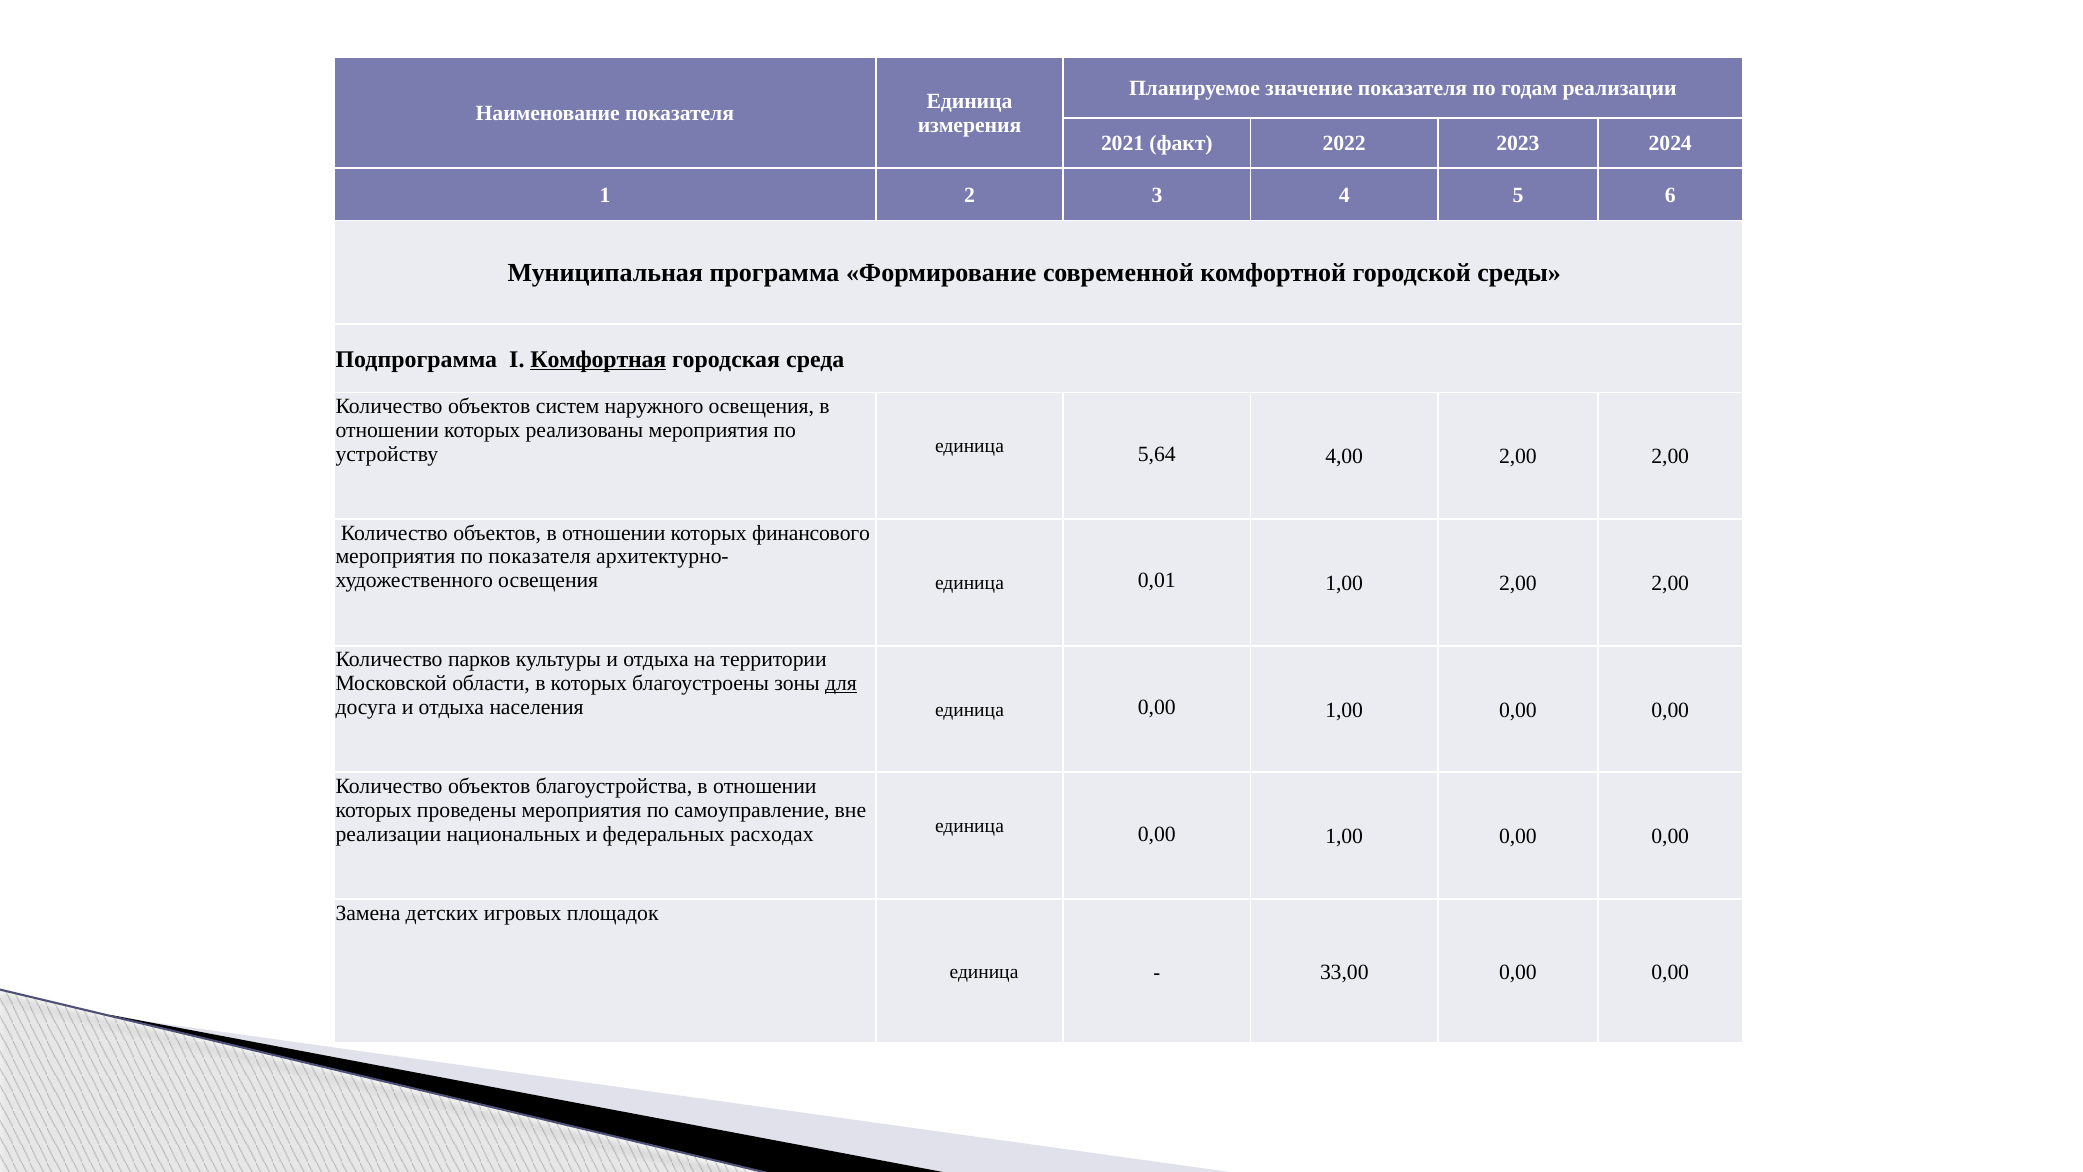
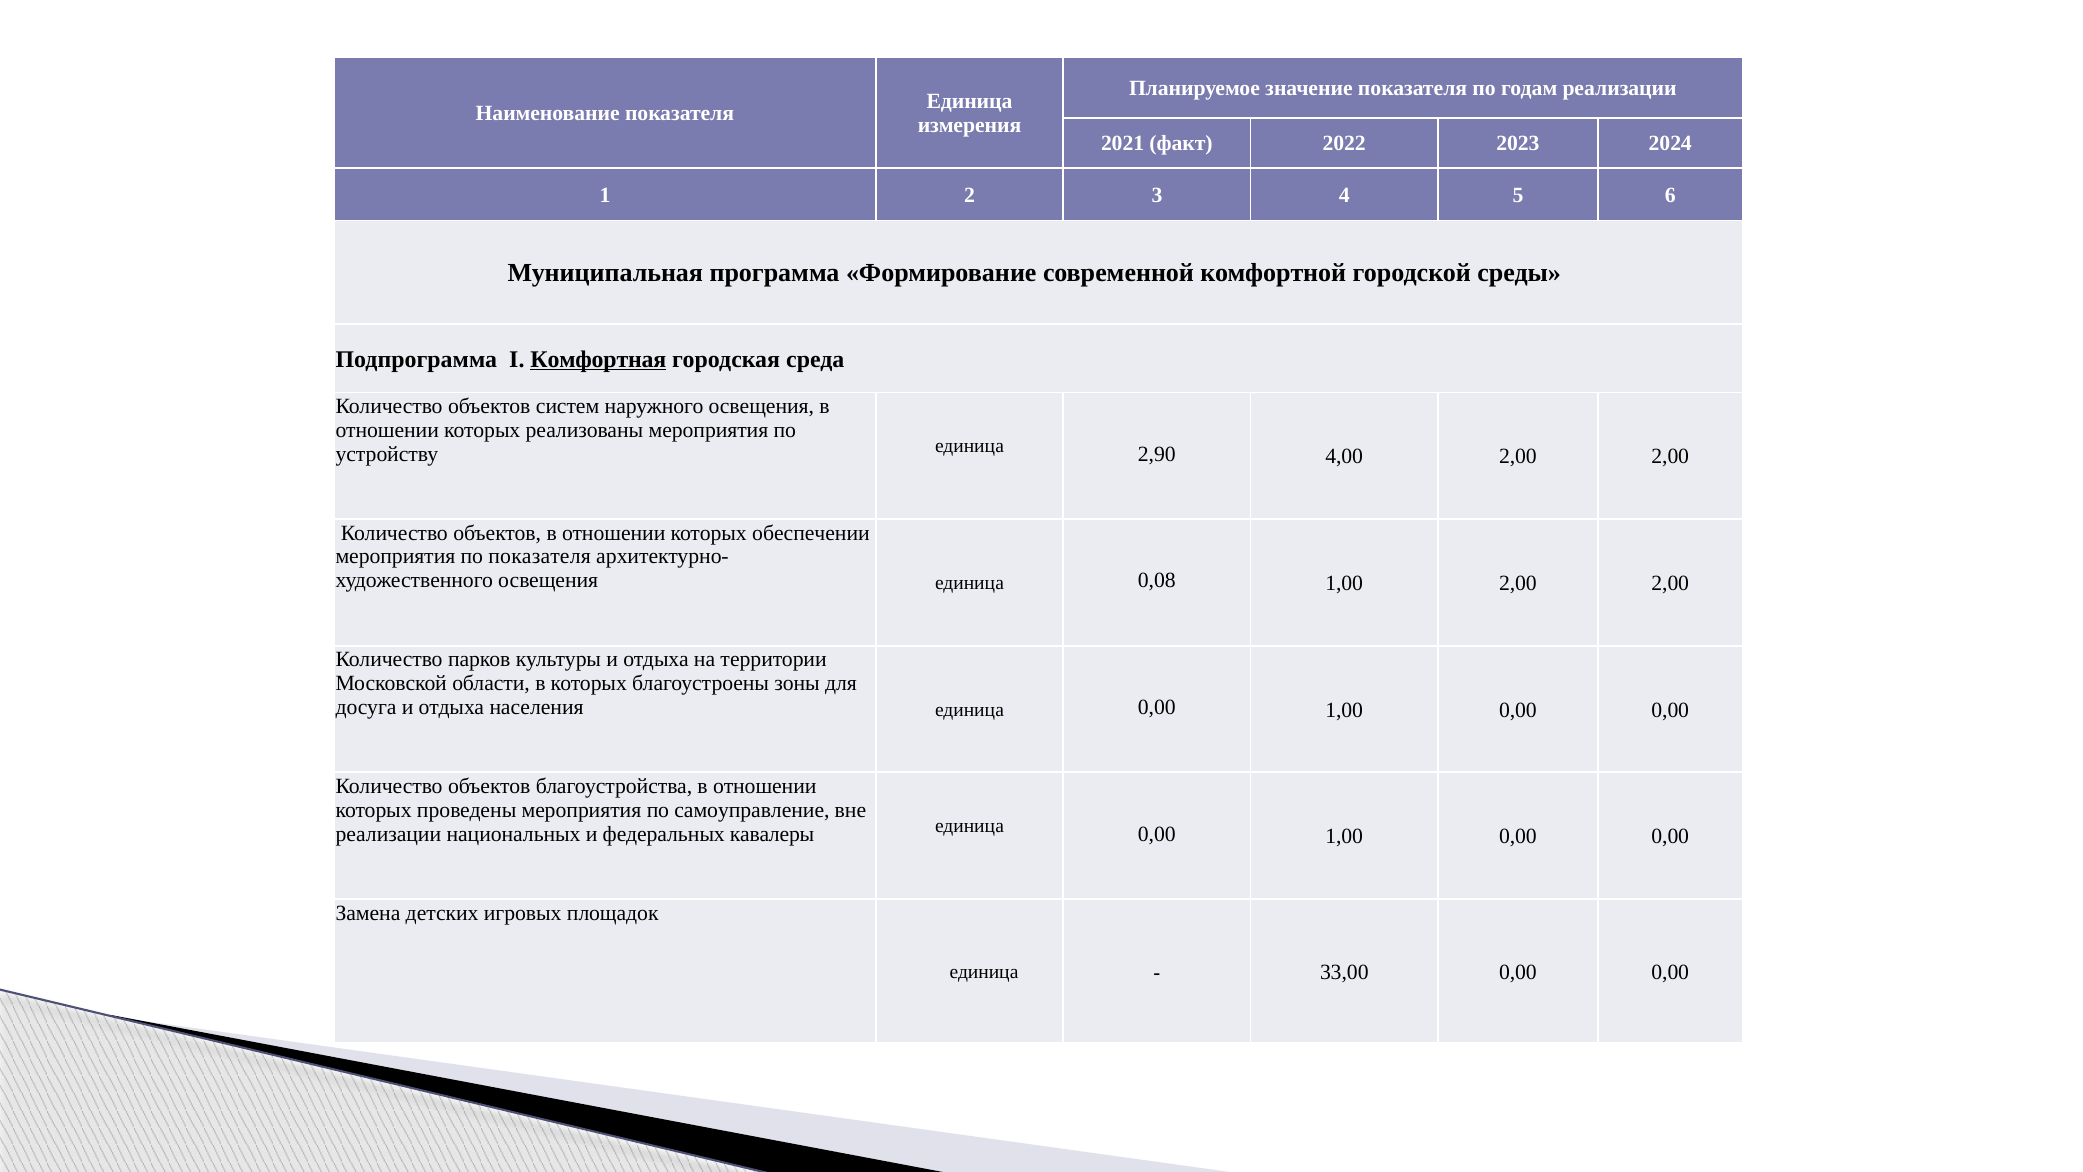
5,64: 5,64 -> 2,90
финансового: финансового -> обеспечении
0,01: 0,01 -> 0,08
для underline: present -> none
расходах: расходах -> кавалеры
